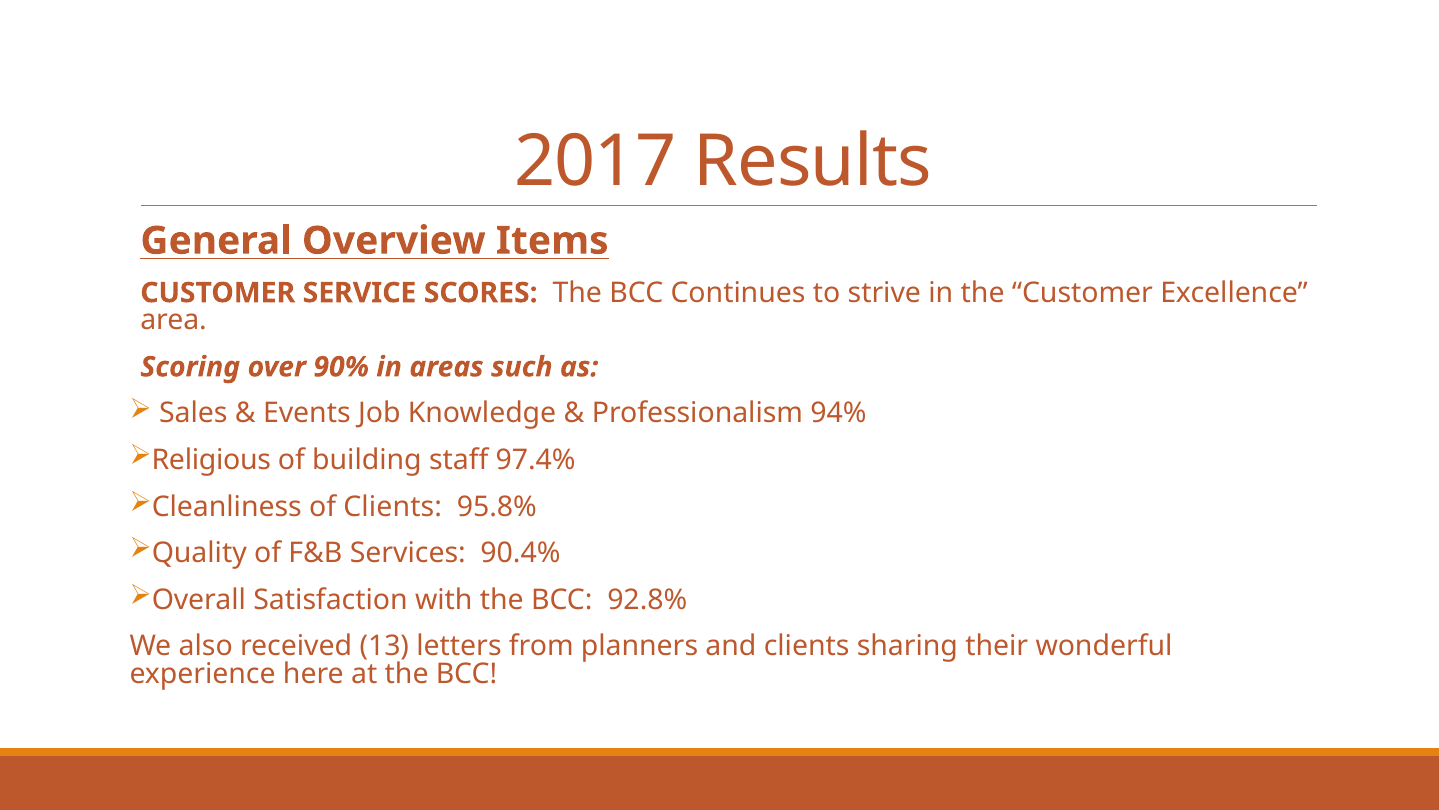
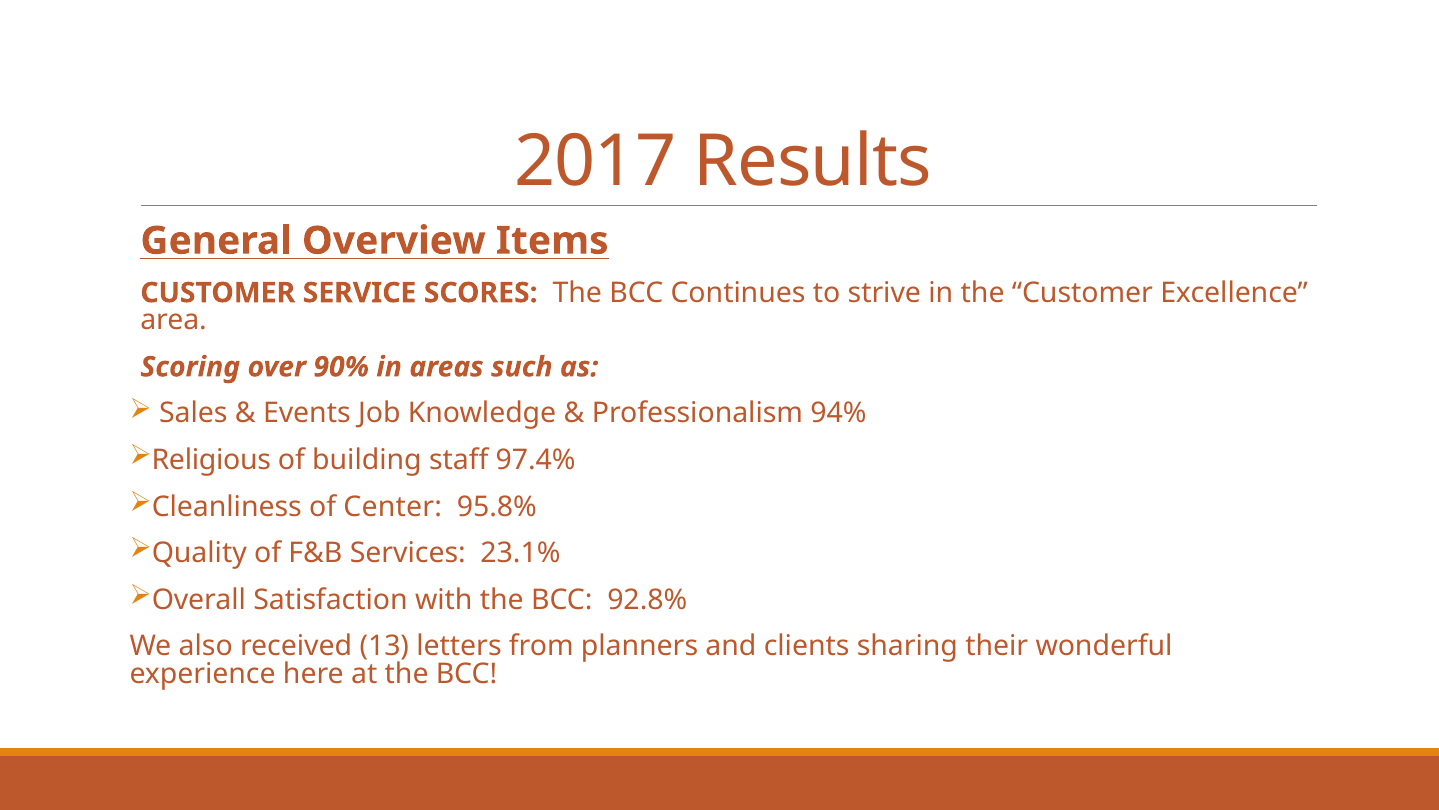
of Clients: Clients -> Center
90.4%: 90.4% -> 23.1%
